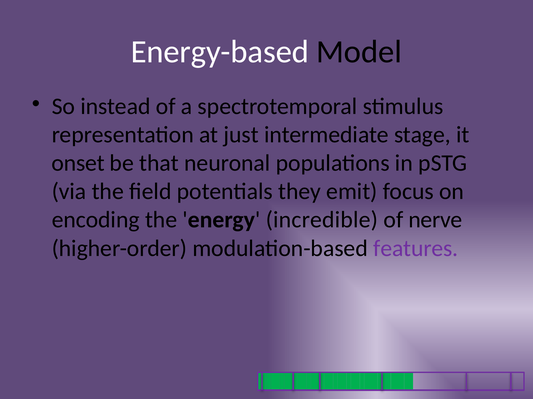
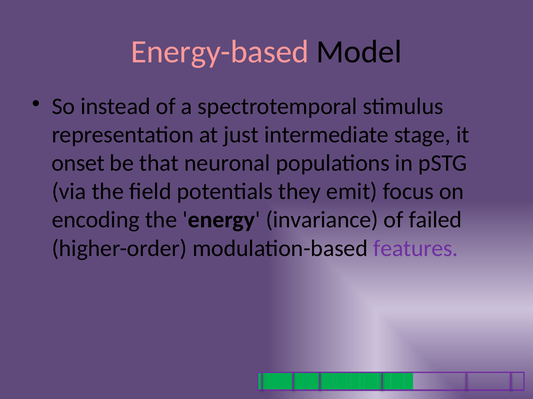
Energy-based colour: white -> pink
incredible: incredible -> invariance
nerve: nerve -> failed
